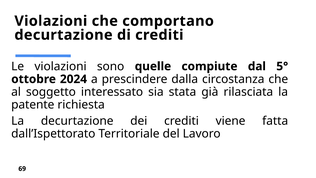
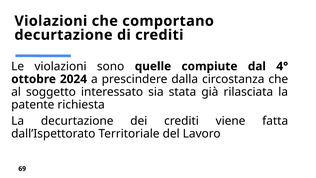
5°: 5° -> 4°
